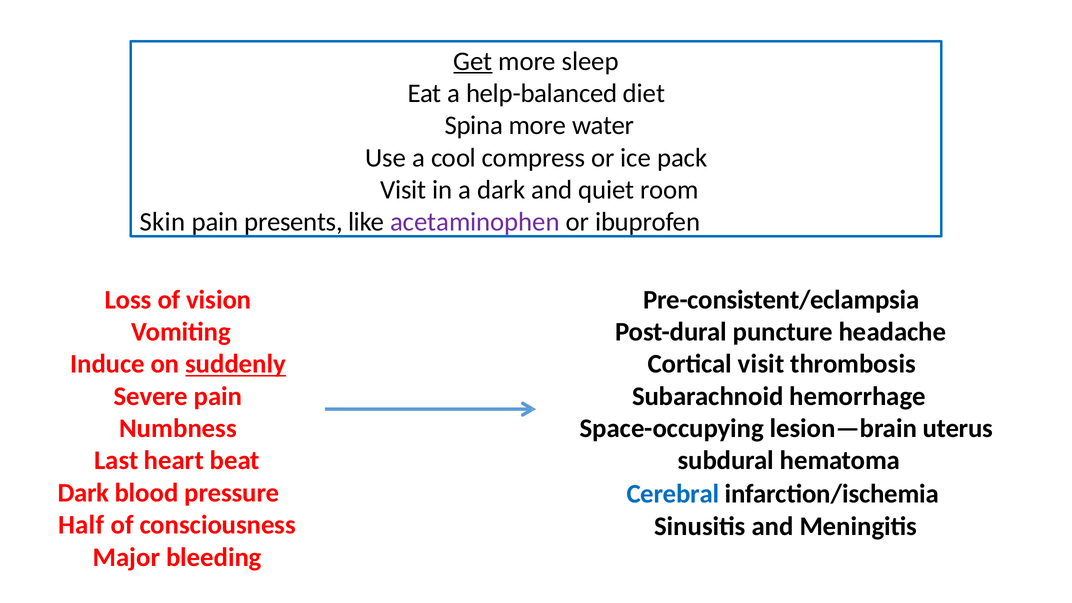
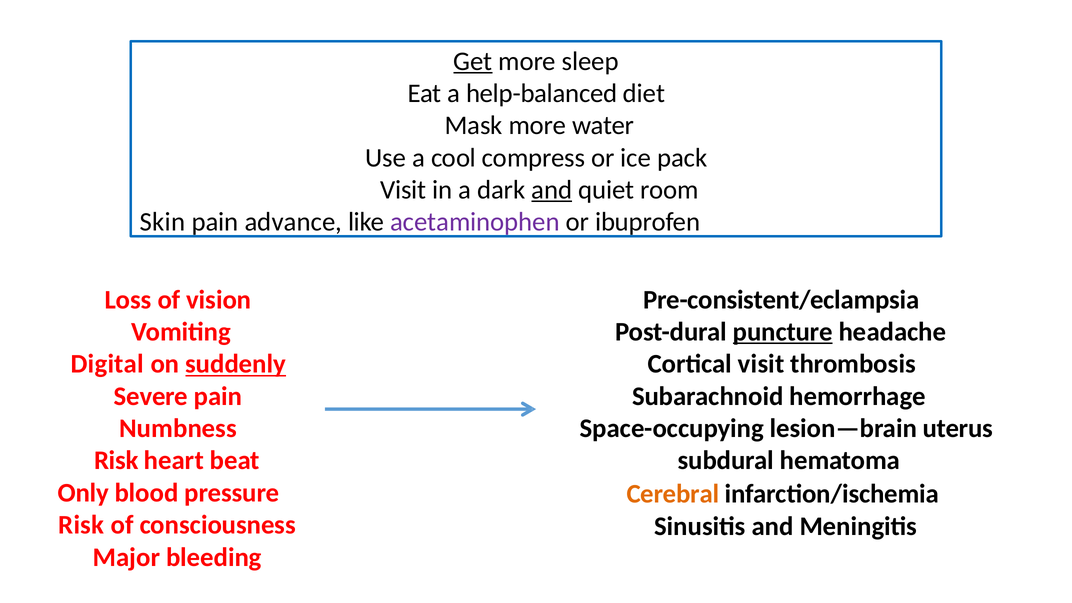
Spina: Spina -> Mask
and at (552, 190) underline: none -> present
presents: presents -> advance
puncture underline: none -> present
Induce: Induce -> Digital
Last at (116, 461): Last -> Risk
Dark at (83, 493): Dark -> Only
Cerebral colour: blue -> orange
Half at (81, 525): Half -> Risk
